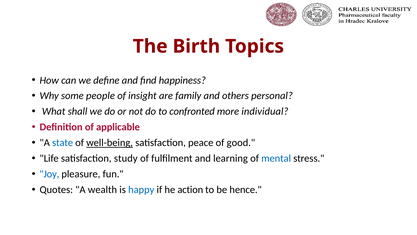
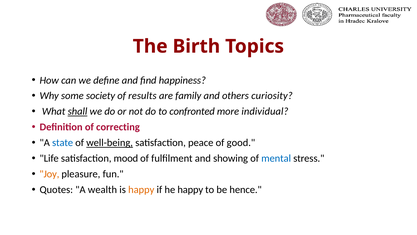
people: people -> society
insight: insight -> results
personal: personal -> curiosity
shall underline: none -> present
applicable: applicable -> correcting
study: study -> mood
learning: learning -> showing
Joy colour: blue -> orange
happy at (141, 189) colour: blue -> orange
he action: action -> happy
